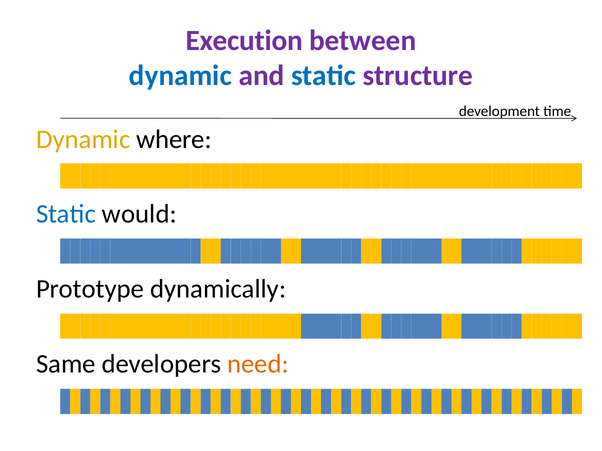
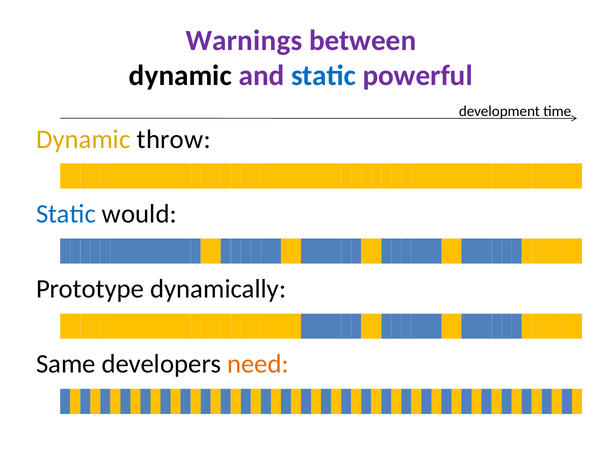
Execution: Execution -> Warnings
dynamic at (180, 76) colour: blue -> black
structure: structure -> powerful
where: where -> throw
